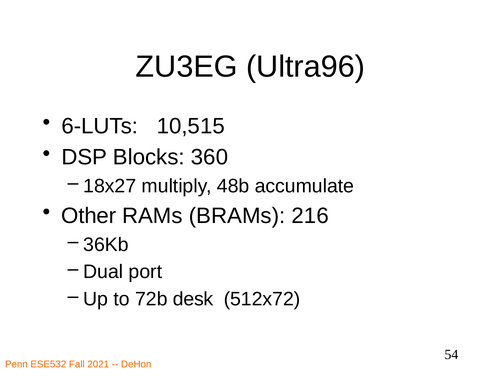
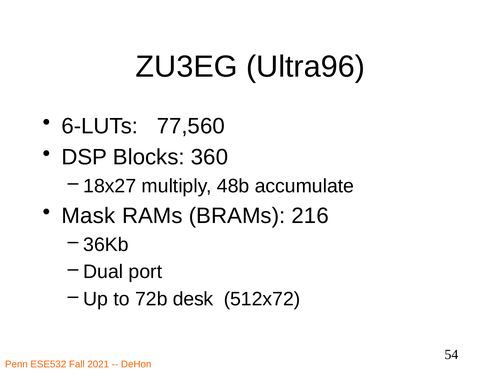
10,515: 10,515 -> 77,560
Other: Other -> Mask
